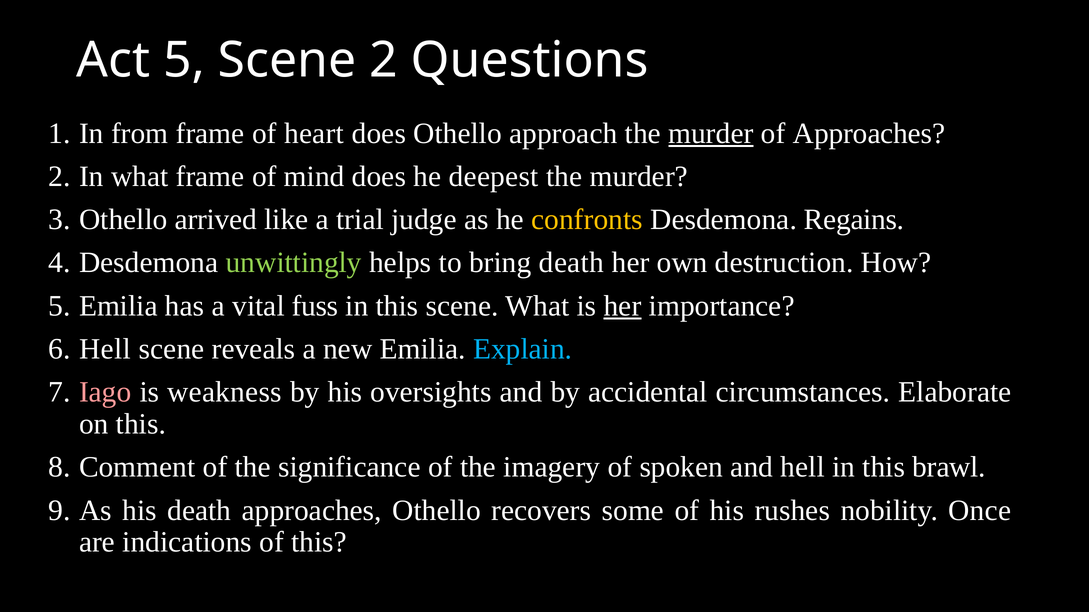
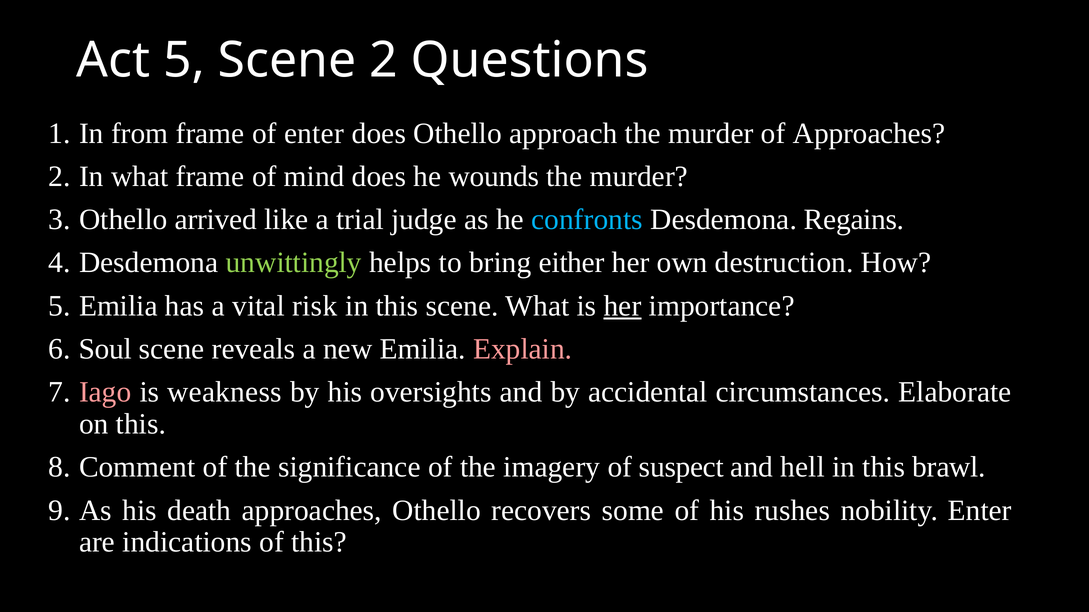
of heart: heart -> enter
murder at (711, 133) underline: present -> none
deepest: deepest -> wounds
confronts colour: yellow -> light blue
bring death: death -> either
fuss: fuss -> risk
Hell at (105, 349): Hell -> Soul
Explain colour: light blue -> pink
spoken: spoken -> suspect
nobility Once: Once -> Enter
